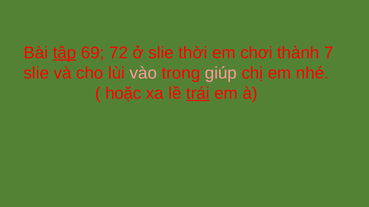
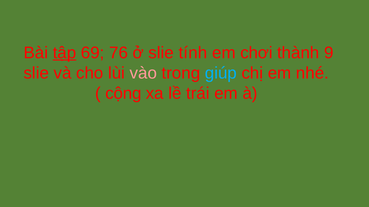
72: 72 -> 76
thời: thời -> tính
7: 7 -> 9
giúp colour: pink -> light blue
hoặc: hoặc -> cộng
trái underline: present -> none
